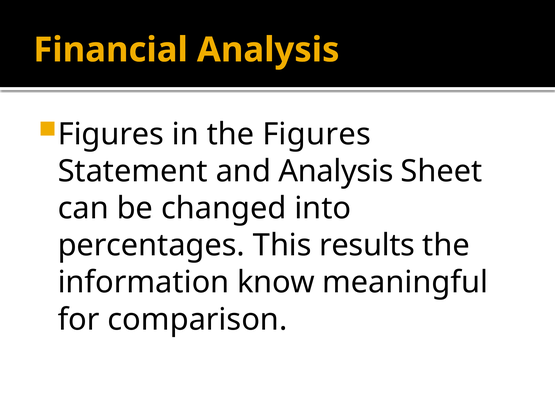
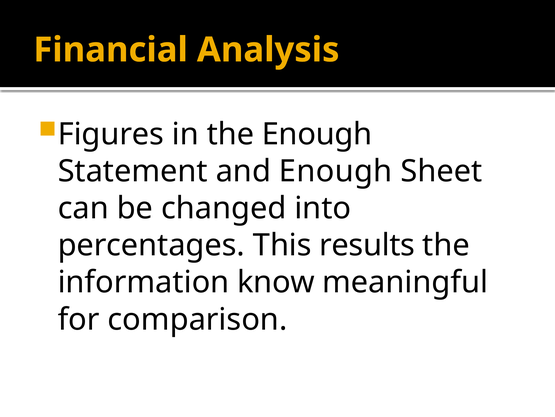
the Figures: Figures -> Enough
and Analysis: Analysis -> Enough
